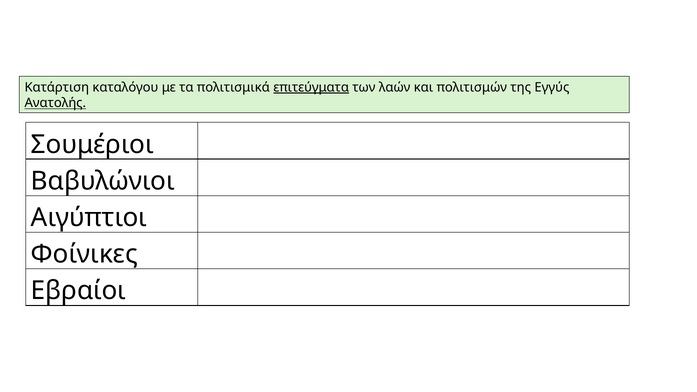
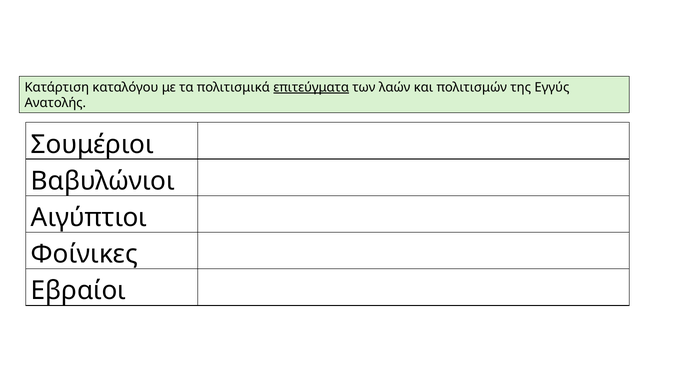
Ανατολής underline: present -> none
